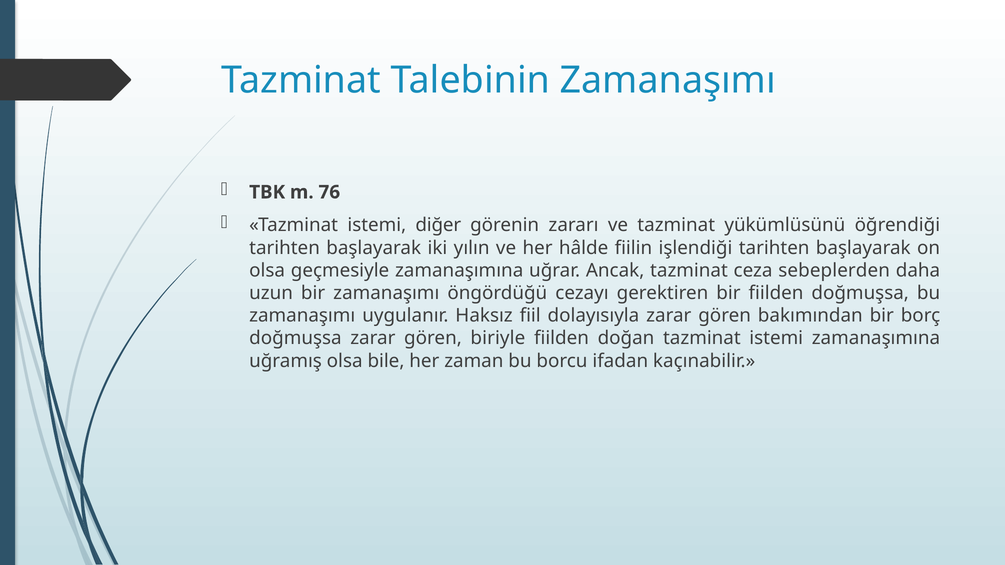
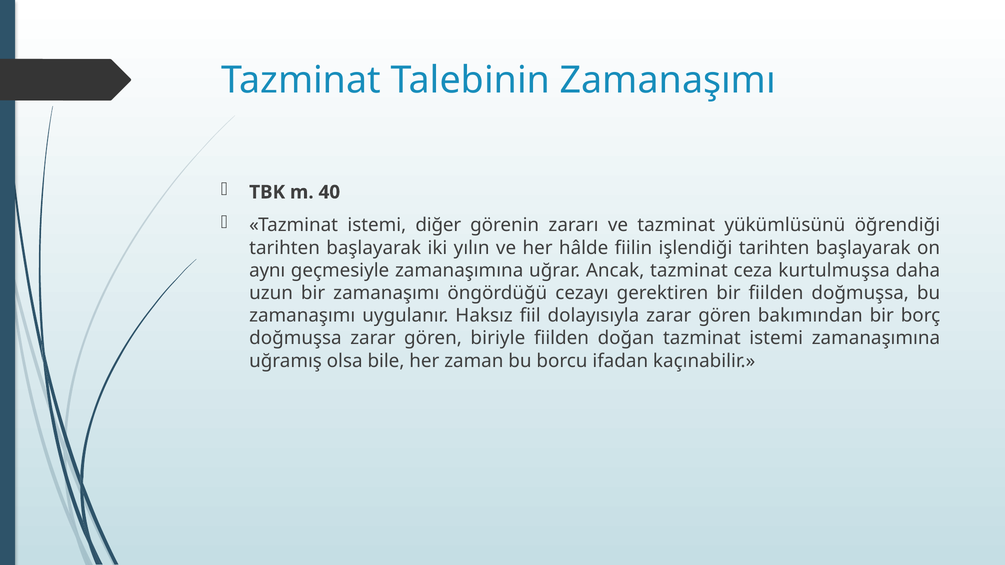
76: 76 -> 40
olsa at (267, 271): olsa -> aynı
sebeplerden: sebeplerden -> kurtulmuşsa
